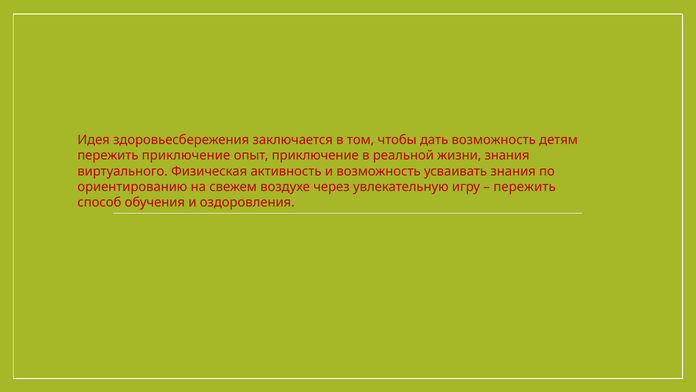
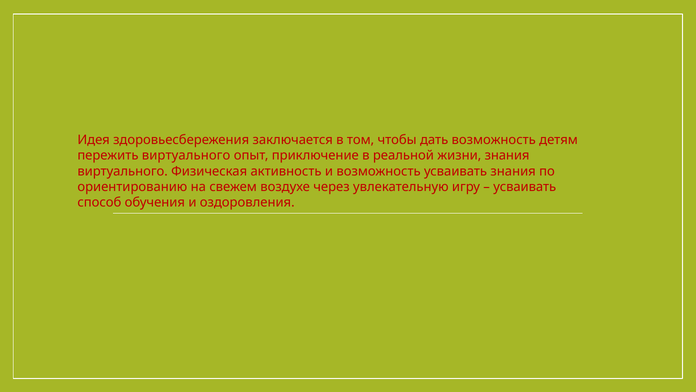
пережить приключение: приключение -> виртуального
пережить at (525, 187): пережить -> усваивать
